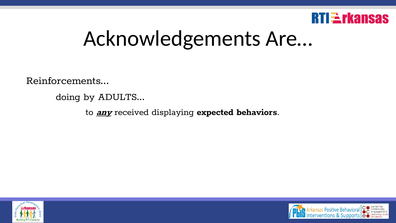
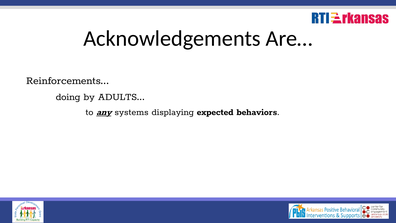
received: received -> systems
